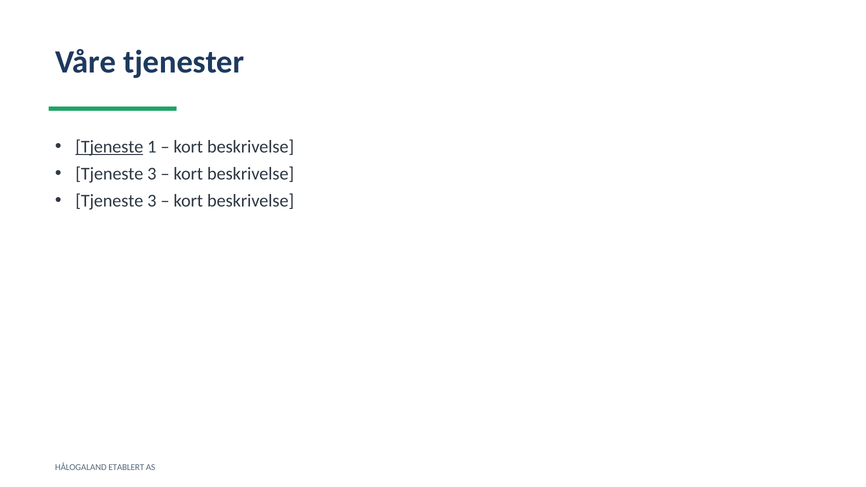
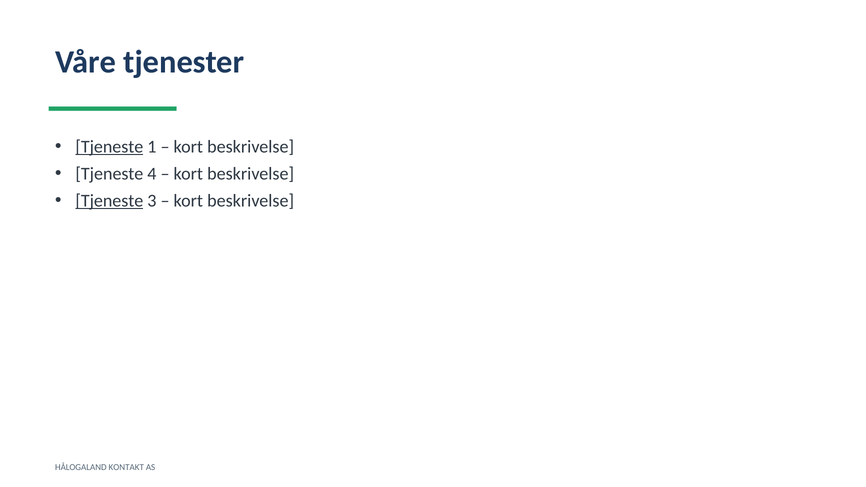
3 at (152, 174): 3 -> 4
Tjeneste at (109, 201) underline: none -> present
ETABLERT: ETABLERT -> KONTAKT
